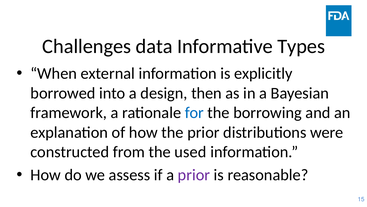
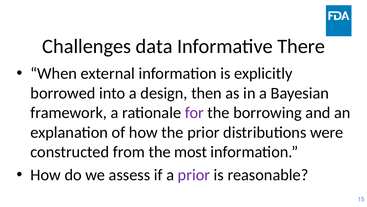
Types: Types -> There
for colour: blue -> purple
used: used -> most
